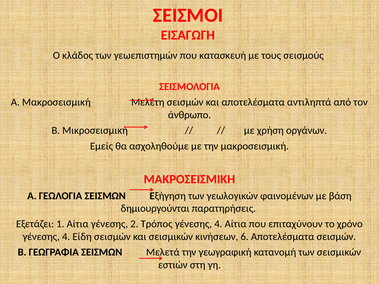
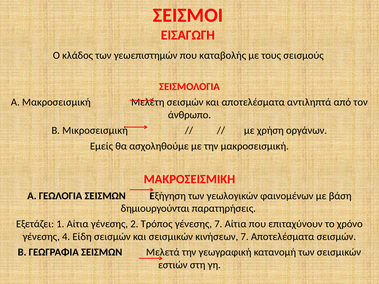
κατασκευή: κατασκευή -> καταβολής
Τρόπος γένεσης 4: 4 -> 7
κινήσεων 6: 6 -> 7
